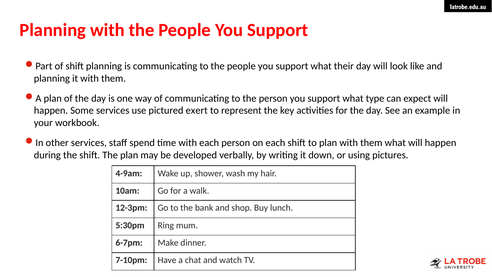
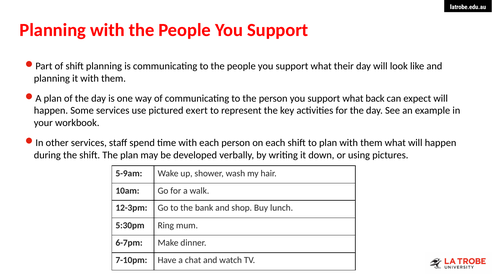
type: type -> back
4-9am: 4-9am -> 5-9am
